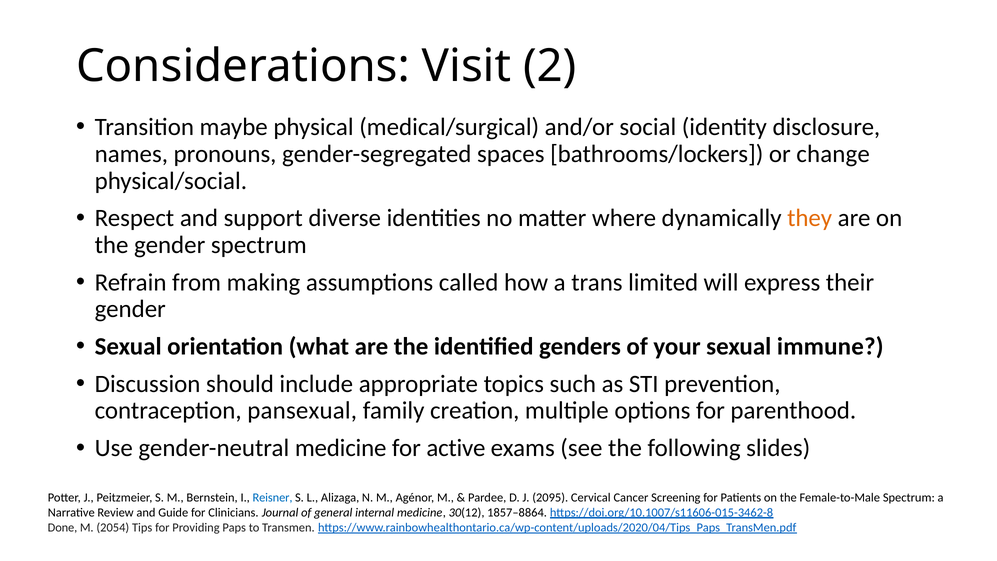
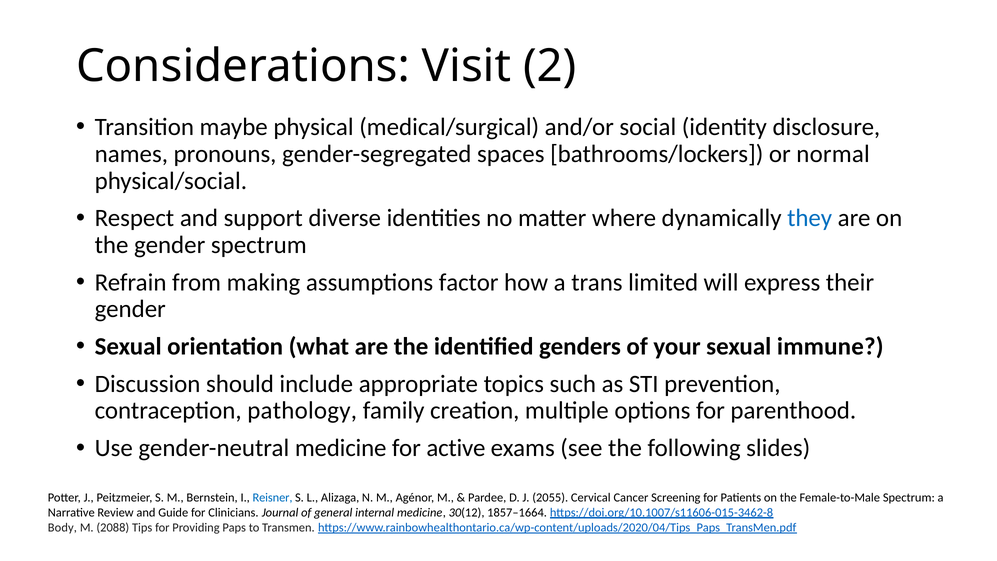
change: change -> normal
they colour: orange -> blue
called: called -> factor
pansexual: pansexual -> pathology
2095: 2095 -> 2055
1857–8864: 1857–8864 -> 1857–1664
Done: Done -> Body
2054: 2054 -> 2088
